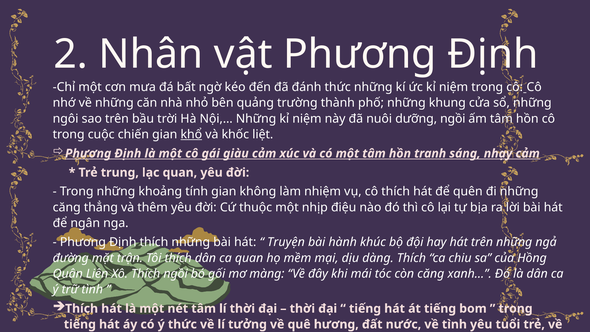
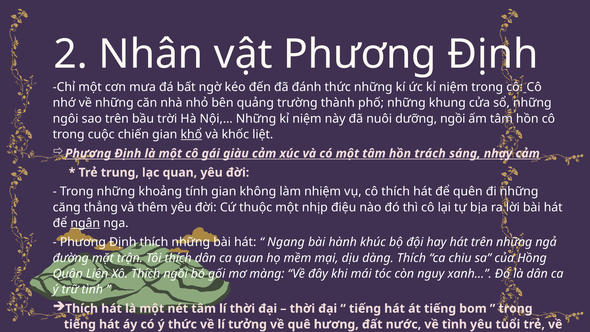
tranh: tranh -> trách
ngân underline: none -> present
Truyện: Truyện -> Ngang
còn căng: căng -> nguy
